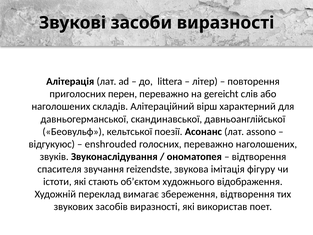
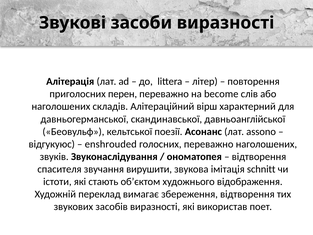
gereicht: gereicht -> become
reizendste: reizendste -> вирушити
фігуру: фігуру -> schnitt
